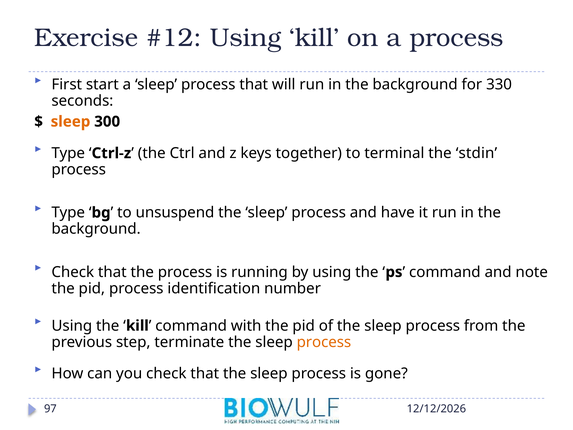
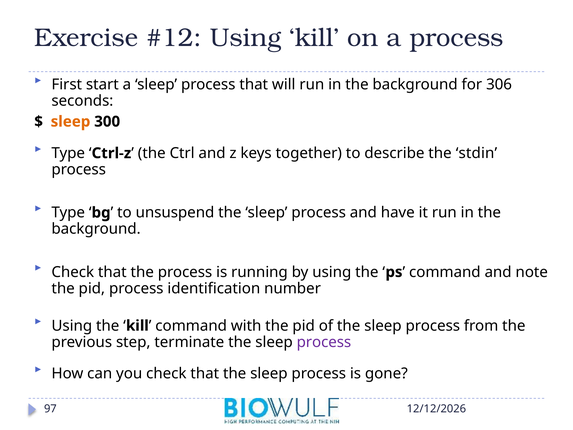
330: 330 -> 306
terminal: terminal -> describe
process at (324, 342) colour: orange -> purple
